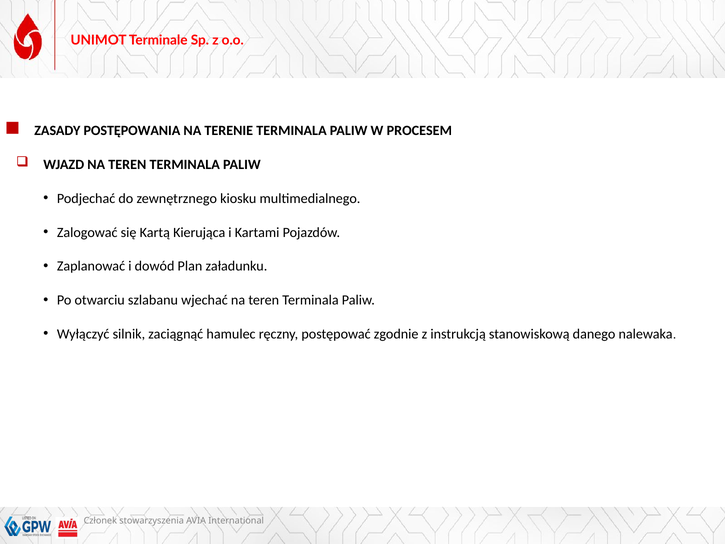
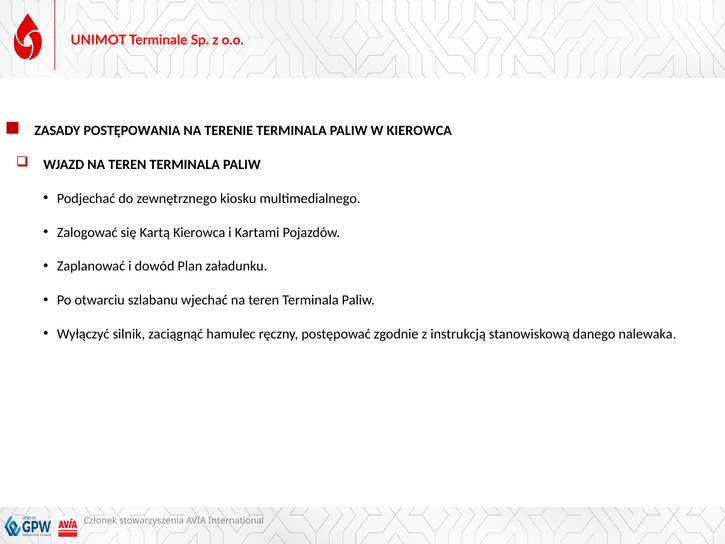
W PROCESEM: PROCESEM -> KIEROWCA
Kartą Kierująca: Kierująca -> Kierowca
